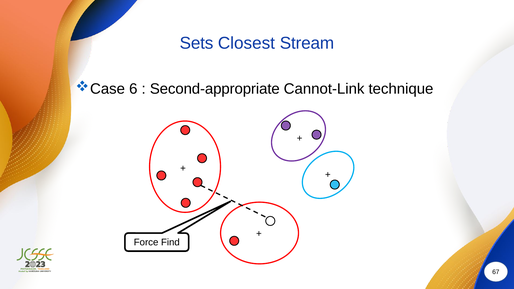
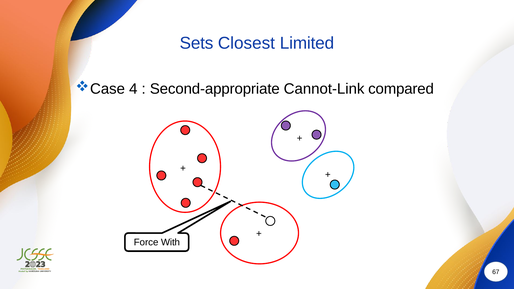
Stream: Stream -> Limited
6: 6 -> 4
technique: technique -> compared
Find: Find -> With
